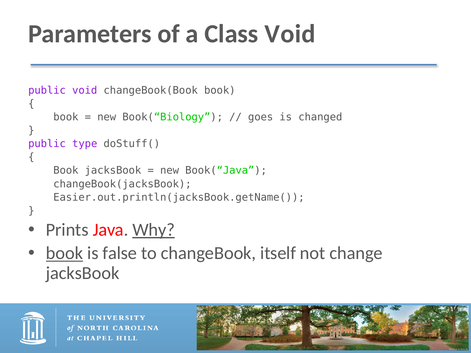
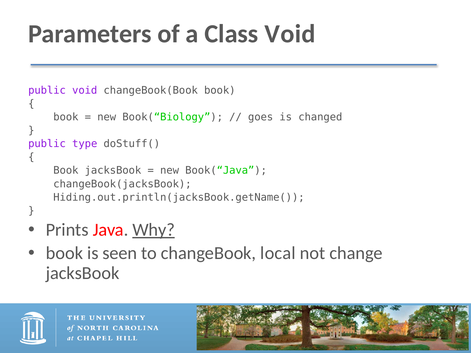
Easier.out.println(jacksBook.getName(: Easier.out.println(jacksBook.getName( -> Hiding.out.println(jacksBook.getName(
book at (64, 253) underline: present -> none
false: false -> seen
itself: itself -> local
